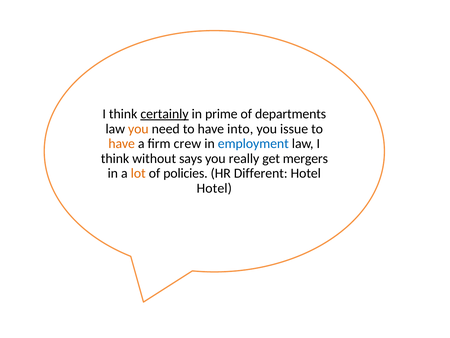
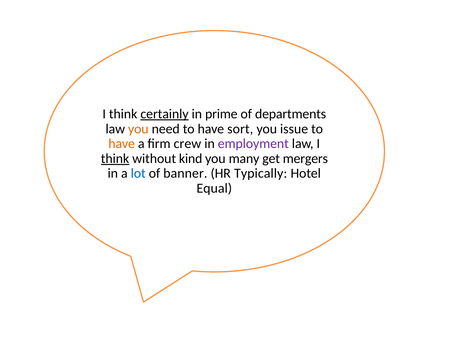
into: into -> sort
employment colour: blue -> purple
think at (115, 158) underline: none -> present
says: says -> kind
really: really -> many
lot colour: orange -> blue
policies: policies -> banner
Different: Different -> Typically
Hotel at (214, 188): Hotel -> Equal
